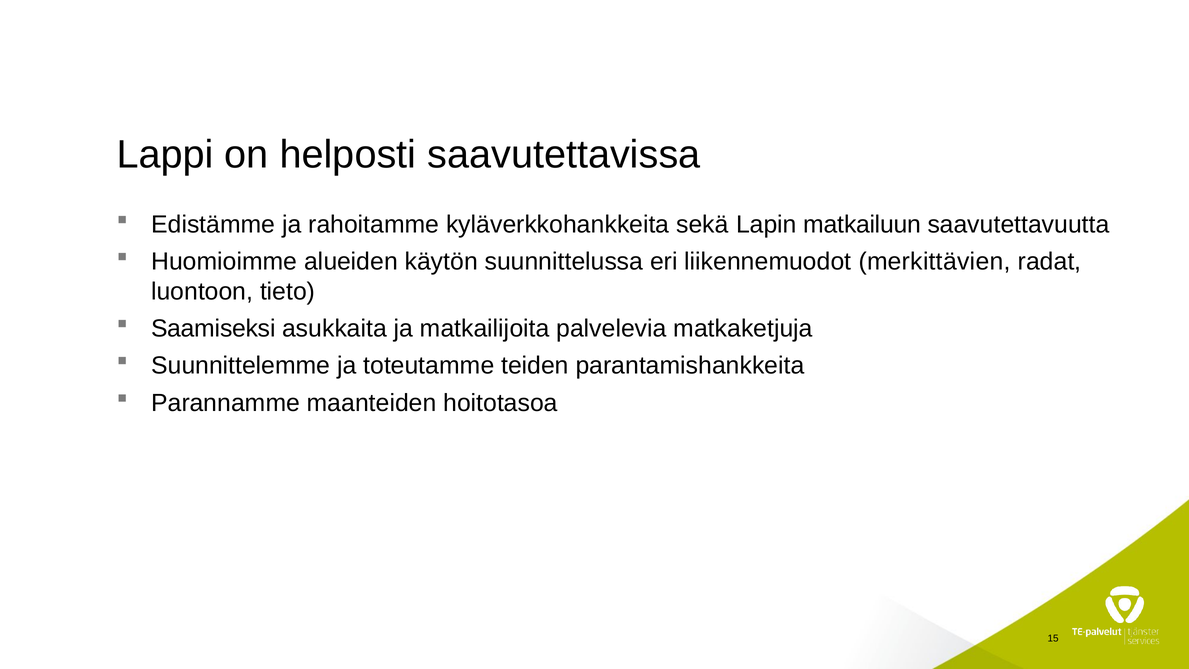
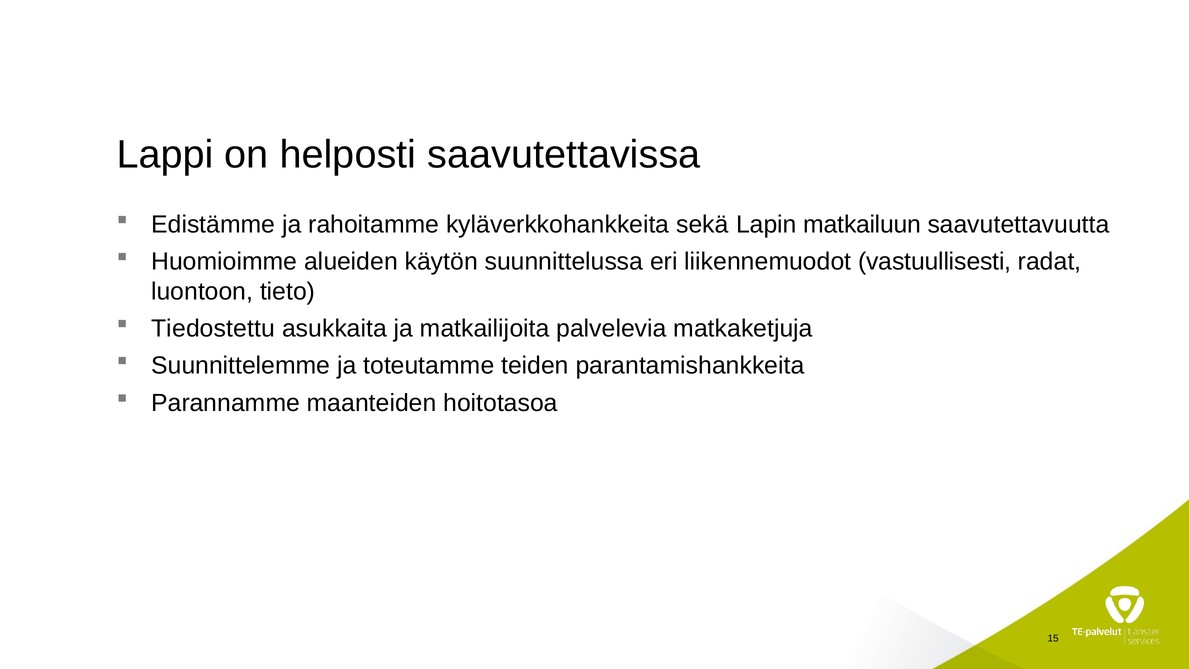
merkittävien: merkittävien -> vastuullisesti
Saamiseksi: Saamiseksi -> Tiedostettu
